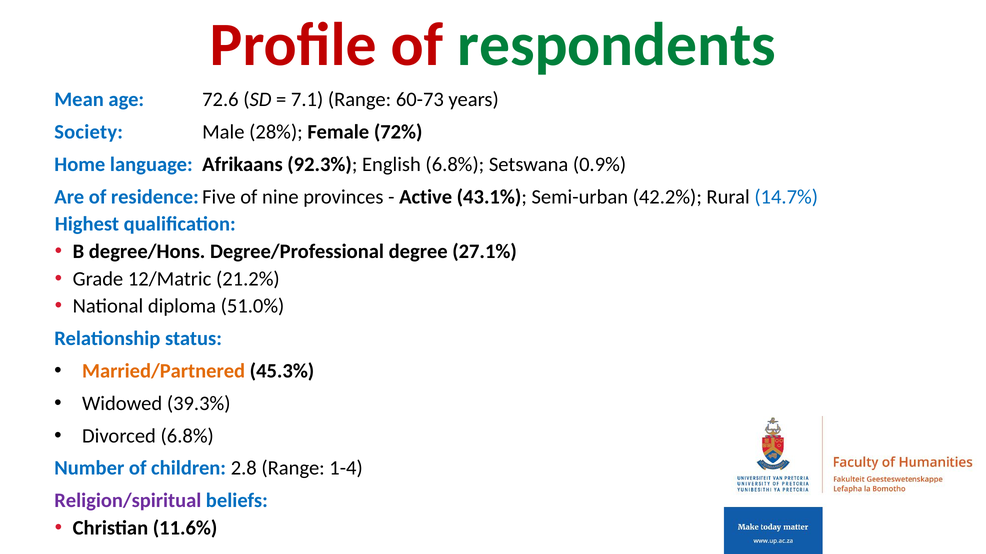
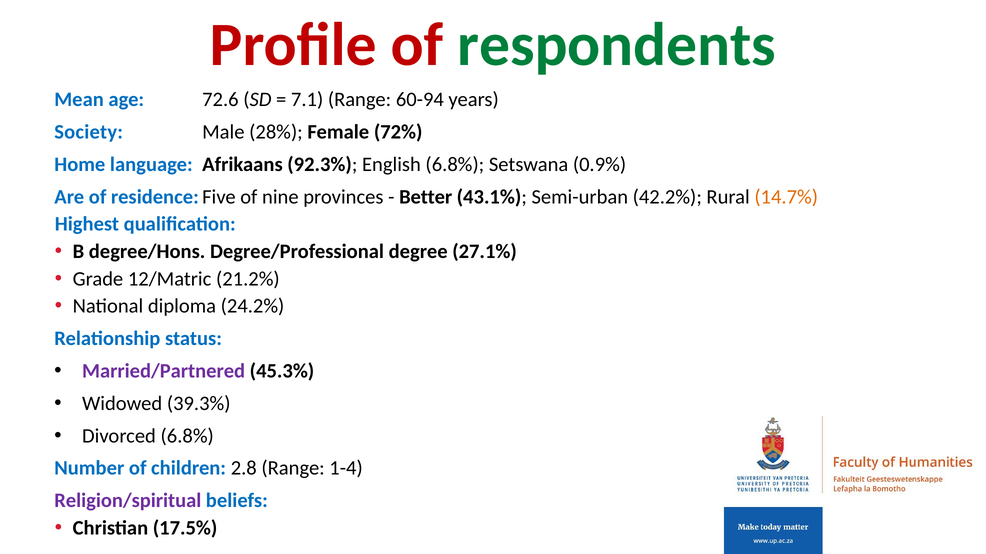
60-73: 60-73 -> 60-94
Active: Active -> Better
14.7% colour: blue -> orange
51.0%: 51.0% -> 24.2%
Married/Partnered colour: orange -> purple
11.6%: 11.6% -> 17.5%
